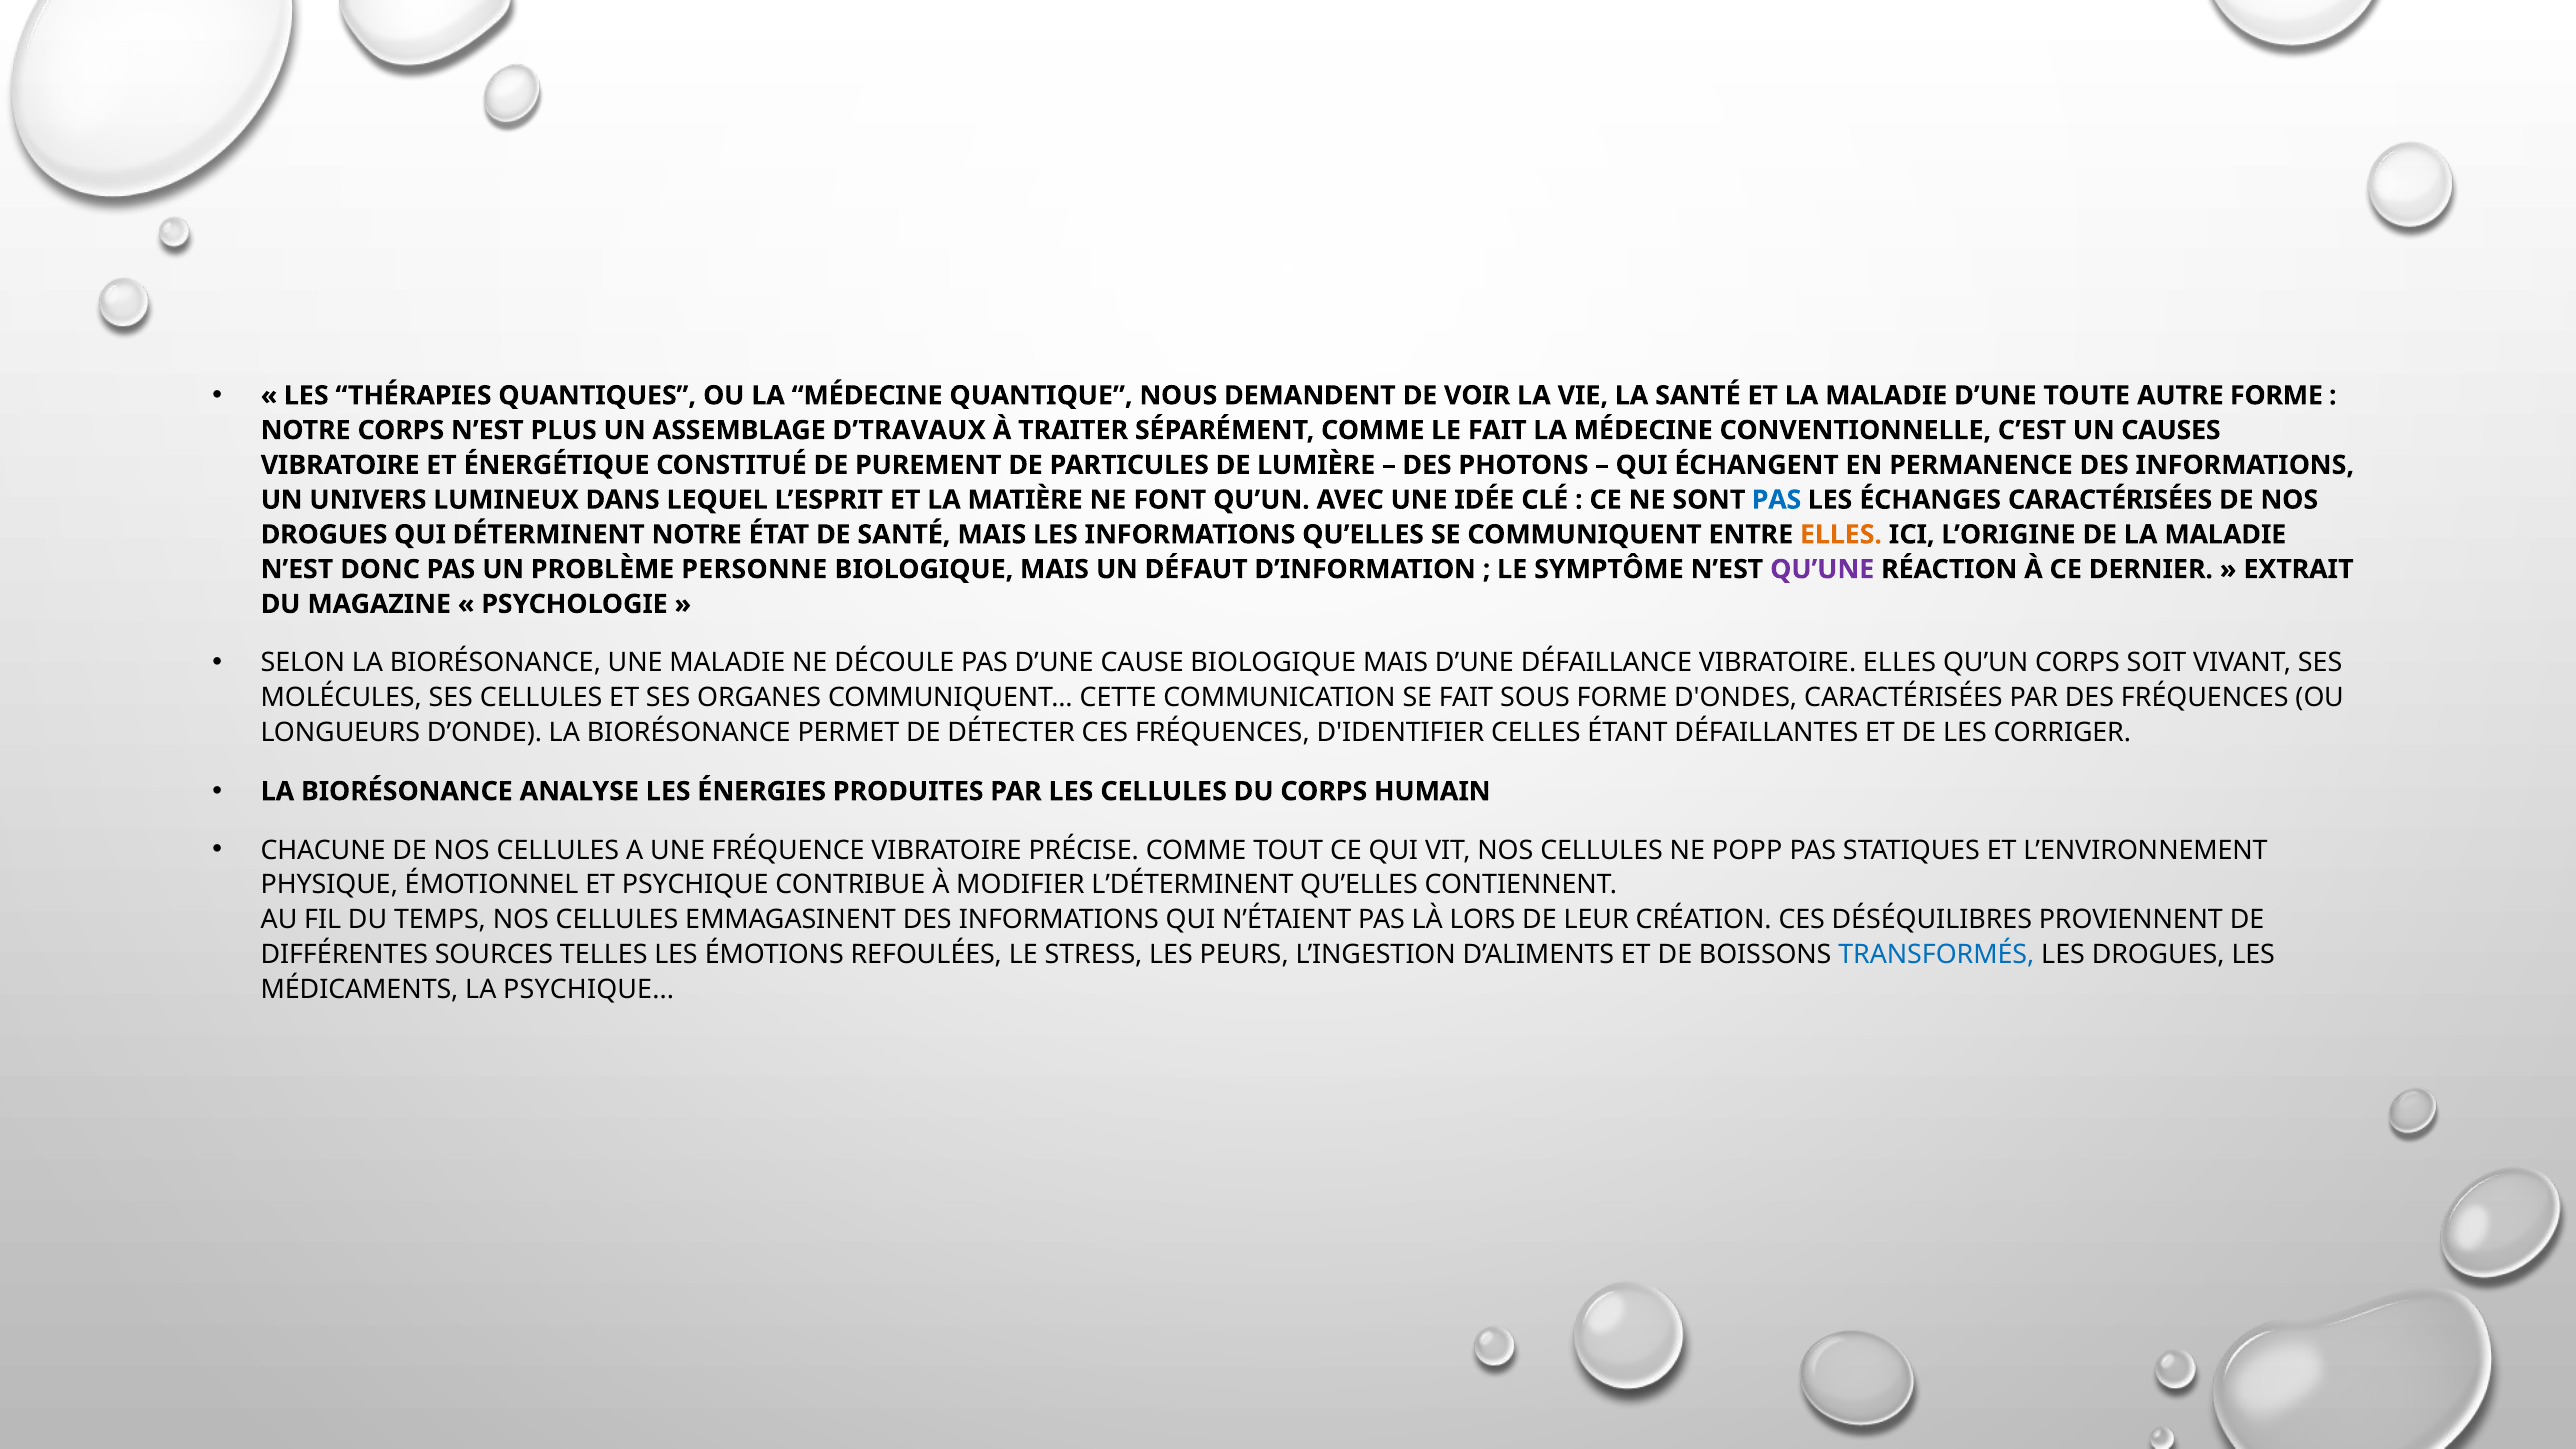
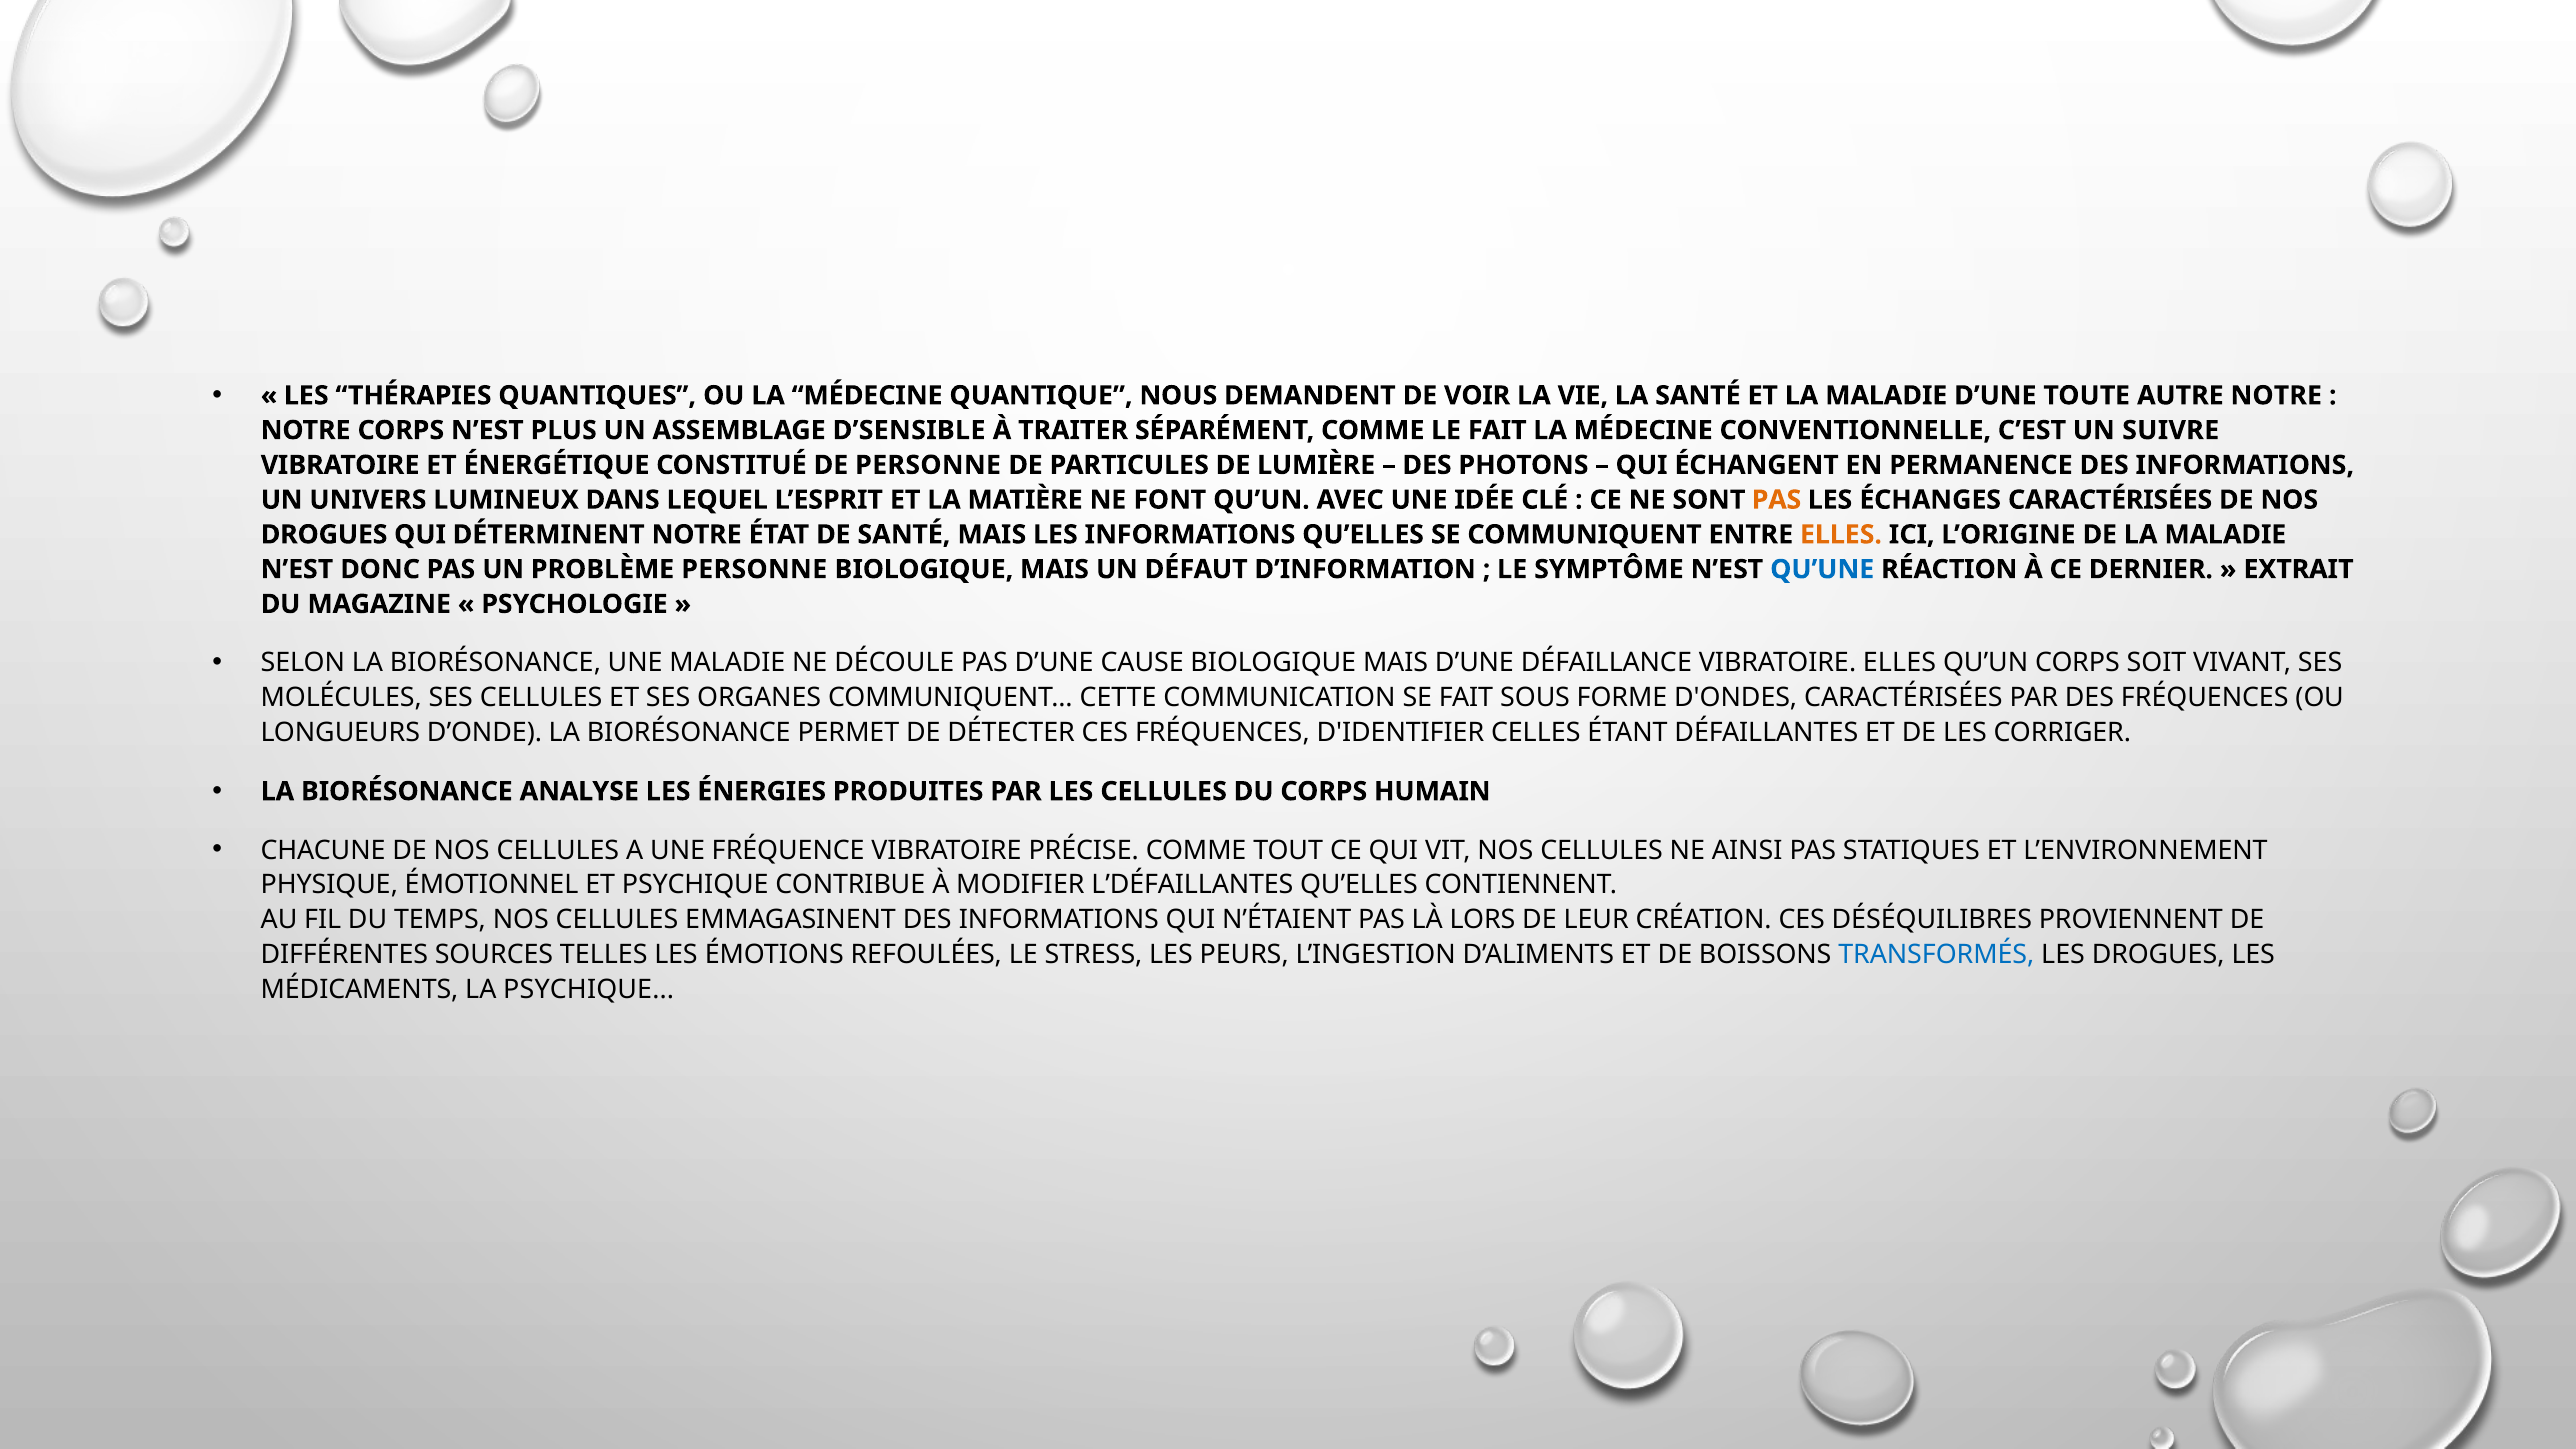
AUTRE FORME: FORME -> NOTRE
D’TRAVAUX: D’TRAVAUX -> D’SENSIBLE
CAUSES: CAUSES -> SUIVRE
DE PUREMENT: PUREMENT -> PERSONNE
PAS at (1777, 500) colour: blue -> orange
QU’UNE colour: purple -> blue
POPP: POPP -> AINSI
L’DÉTERMINENT: L’DÉTERMINENT -> L’DÉFAILLANTES
